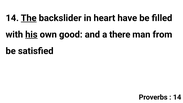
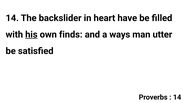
The underline: present -> none
good: good -> finds
there: there -> ways
from: from -> utter
